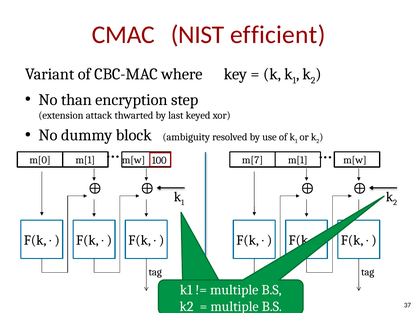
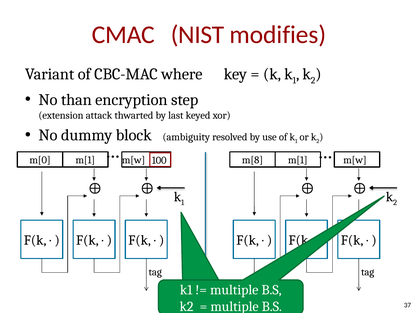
efficient: efficient -> modifies
m[7: m[7 -> m[8
